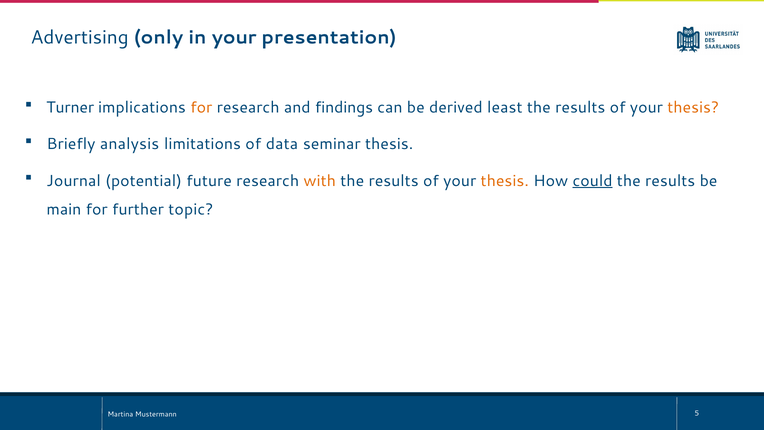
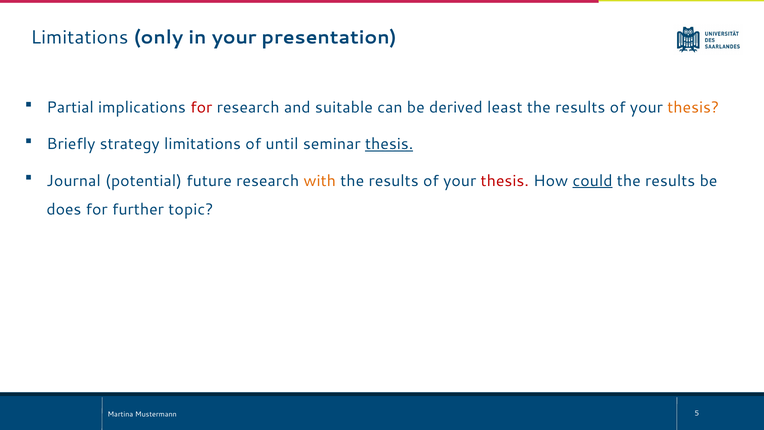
Advertising at (80, 38): Advertising -> Limitations
Turner: Turner -> Partial
for at (201, 107) colour: orange -> red
findings: findings -> suitable
analysis: analysis -> strategy
data: data -> until
thesis at (389, 144) underline: none -> present
thesis at (505, 181) colour: orange -> red
main: main -> does
